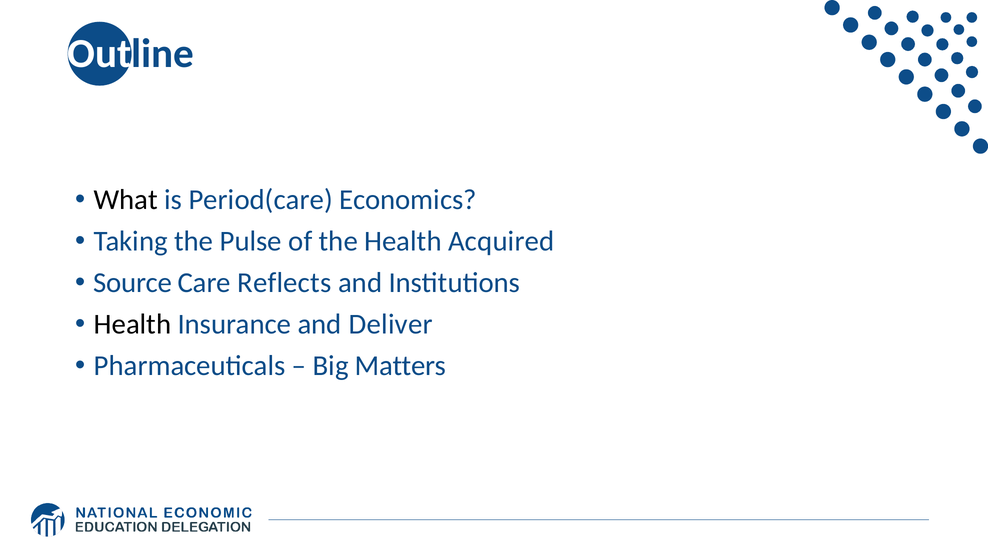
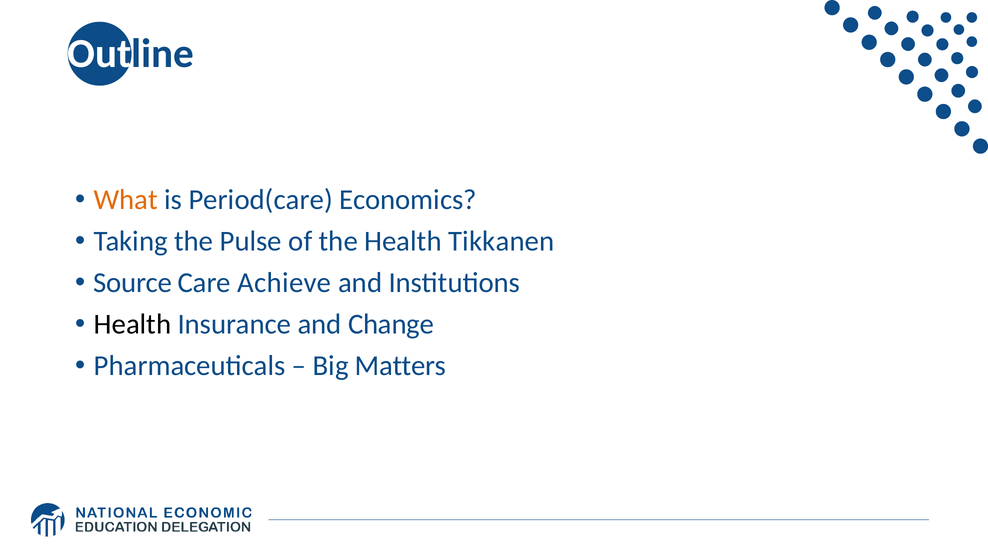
What colour: black -> orange
Acquired: Acquired -> Tikkanen
Reflects: Reflects -> Achieve
Deliver: Deliver -> Change
